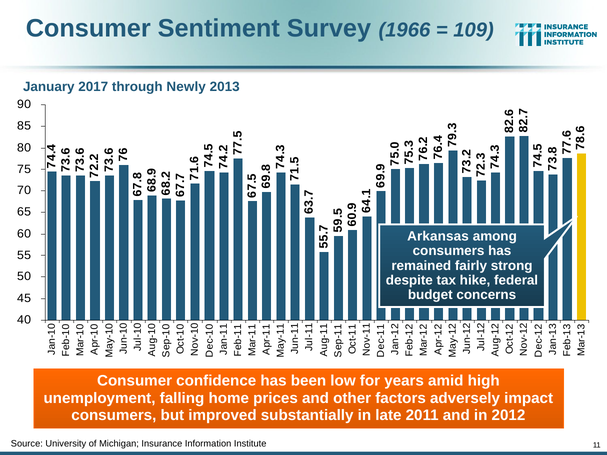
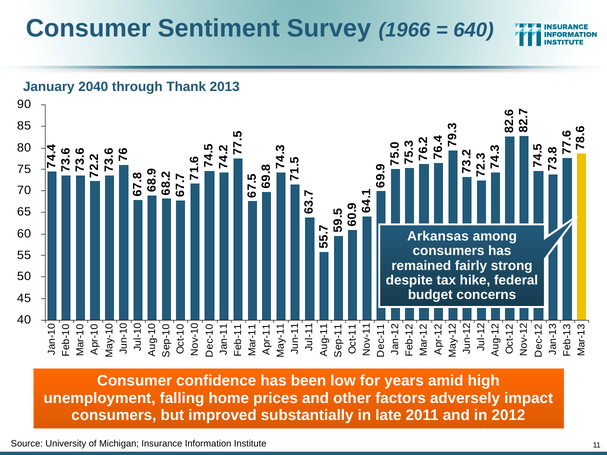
109: 109 -> 640
2017: 2017 -> 2040
Newly: Newly -> Thank
